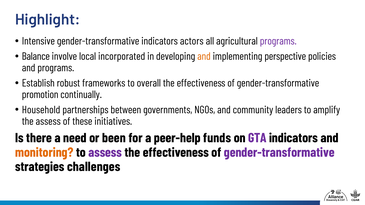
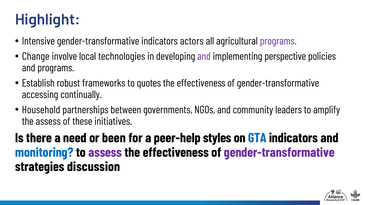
Balance: Balance -> Change
incorporated: incorporated -> technologies
and at (204, 57) colour: orange -> purple
overall: overall -> quotes
promotion: promotion -> accessing
funds: funds -> styles
GTA colour: purple -> blue
monitoring colour: orange -> blue
challenges: challenges -> discussion
